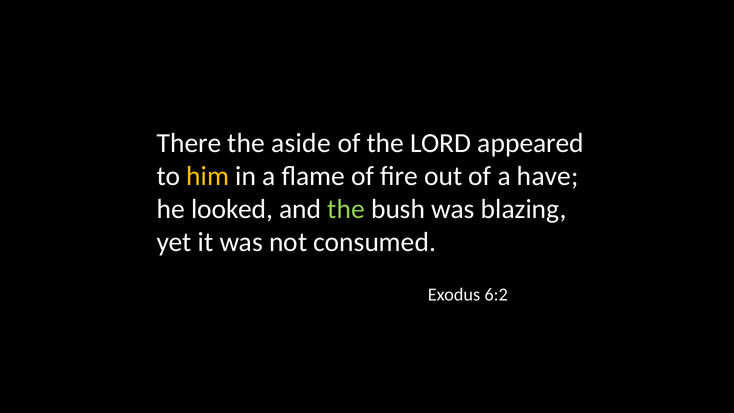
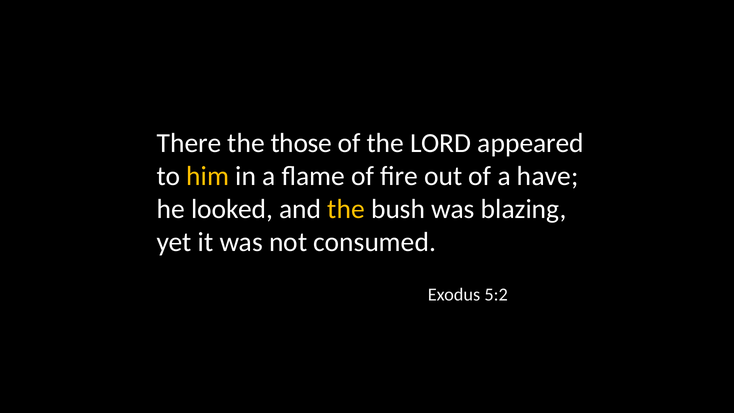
aside: aside -> those
the at (346, 209) colour: light green -> yellow
6:2: 6:2 -> 5:2
